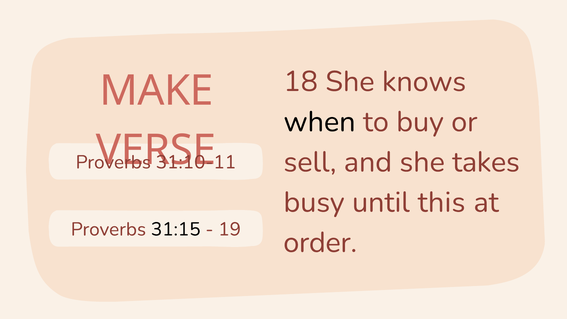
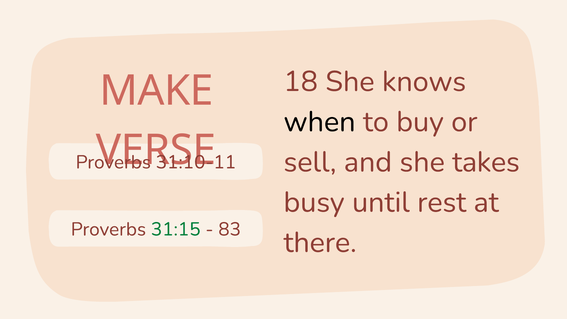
this: this -> rest
31:15 colour: black -> green
19: 19 -> 83
order: order -> there
